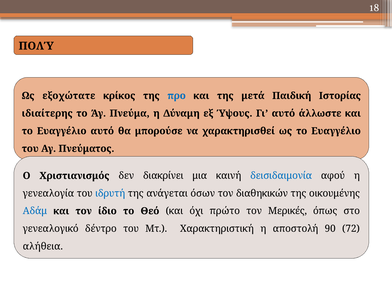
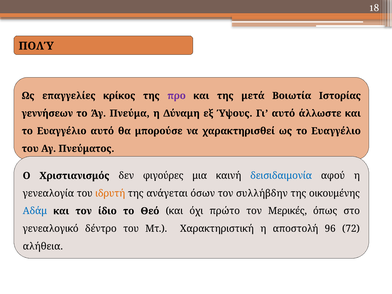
εξοχώτατε: εξοχώτατε -> επαγγελίες
προ colour: blue -> purple
Παιδική: Παιδική -> Βοιωτία
ιδιαίτερης: ιδιαίτερης -> γεννήσεων
διακρίνει: διακρίνει -> φιγούρες
ιδρυτή colour: blue -> orange
διαθηκικών: διαθηκικών -> συλλήβδην
90: 90 -> 96
